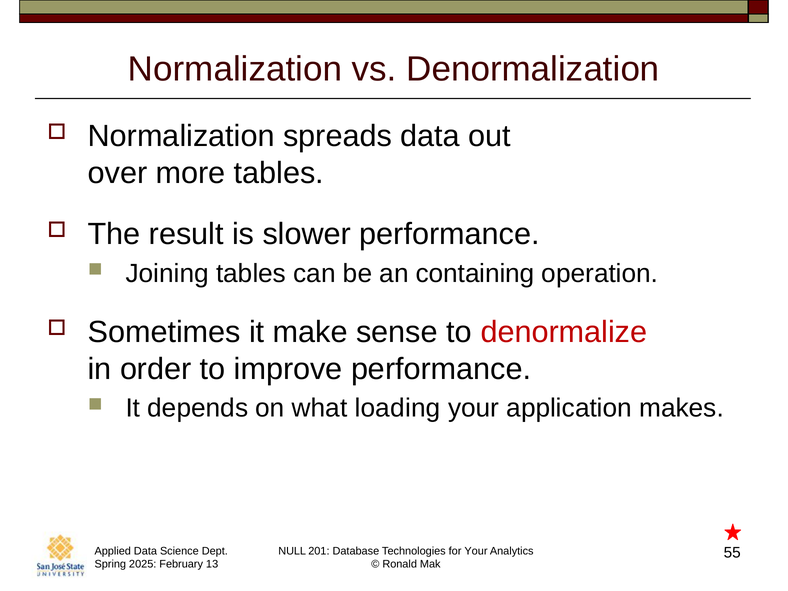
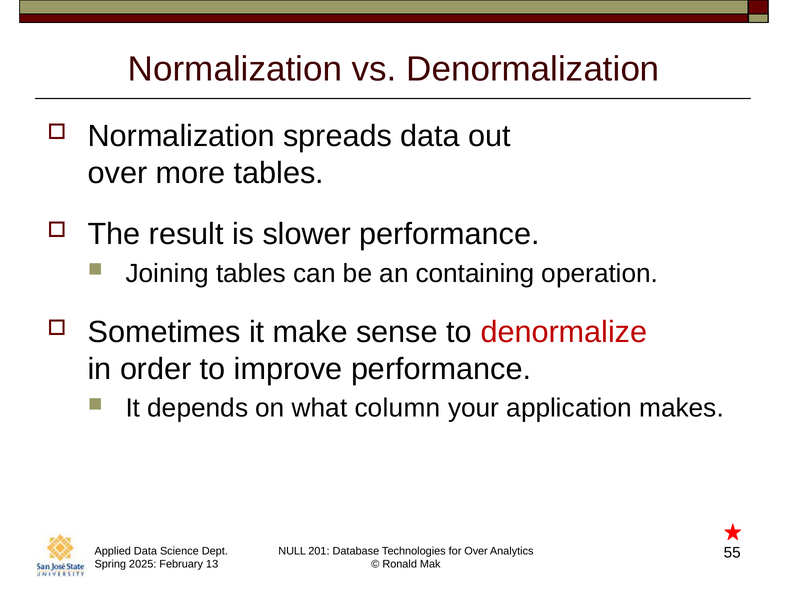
loading: loading -> column
Your at (476, 551): Your -> Over
